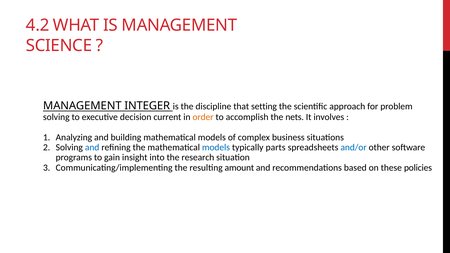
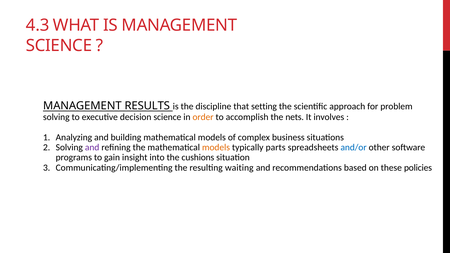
4.2: 4.2 -> 4.3
INTEGER: INTEGER -> RESULTS
decision current: current -> science
and at (92, 147) colour: blue -> purple
models at (216, 147) colour: blue -> orange
research: research -> cushions
amount: amount -> waiting
